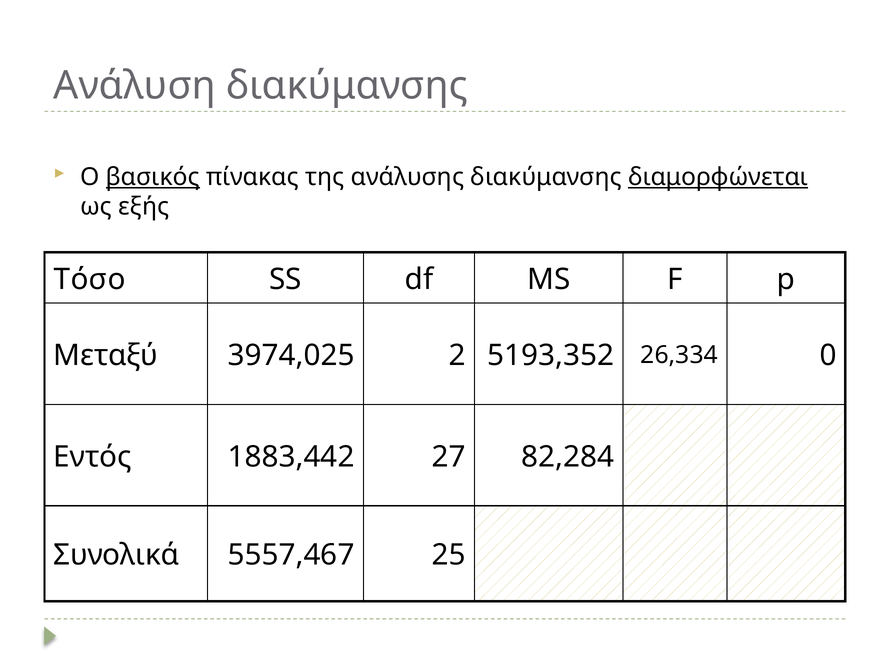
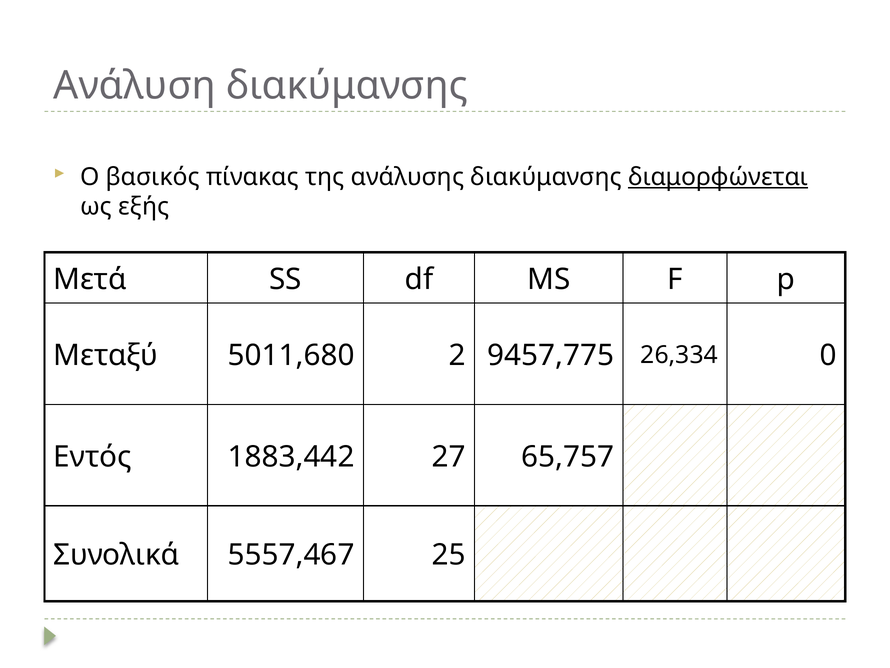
βασικός underline: present -> none
Τόσο: Τόσο -> Μετά
3974,025: 3974,025 -> 5011,680
5193,352: 5193,352 -> 9457,775
82,284: 82,284 -> 65,757
